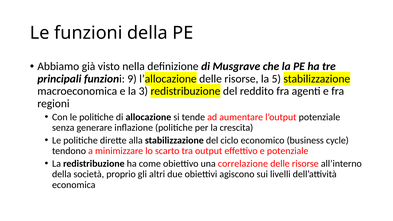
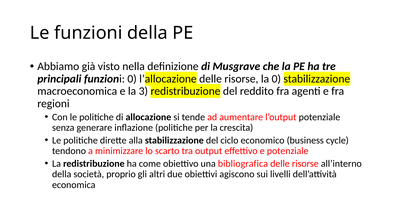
funzioni 9: 9 -> 0
la 5: 5 -> 0
correlazione: correlazione -> bibliografica
